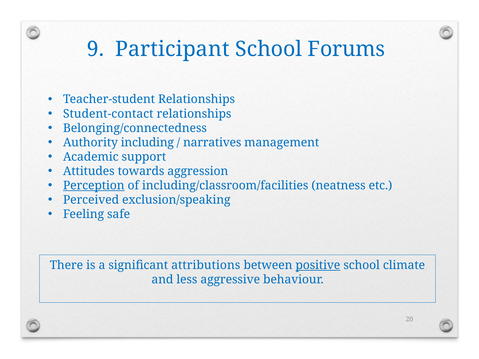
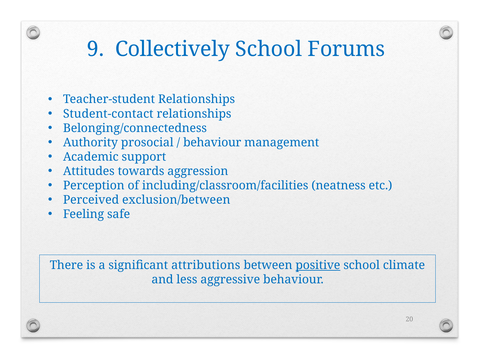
Participant: Participant -> Collectively
including: including -> prosocial
narratives at (212, 143): narratives -> behaviour
Perception underline: present -> none
exclusion/speaking: exclusion/speaking -> exclusion/between
